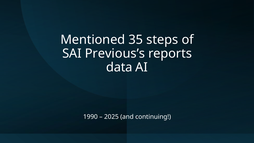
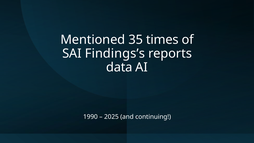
steps: steps -> times
Previous’s: Previous’s -> Findings’s
